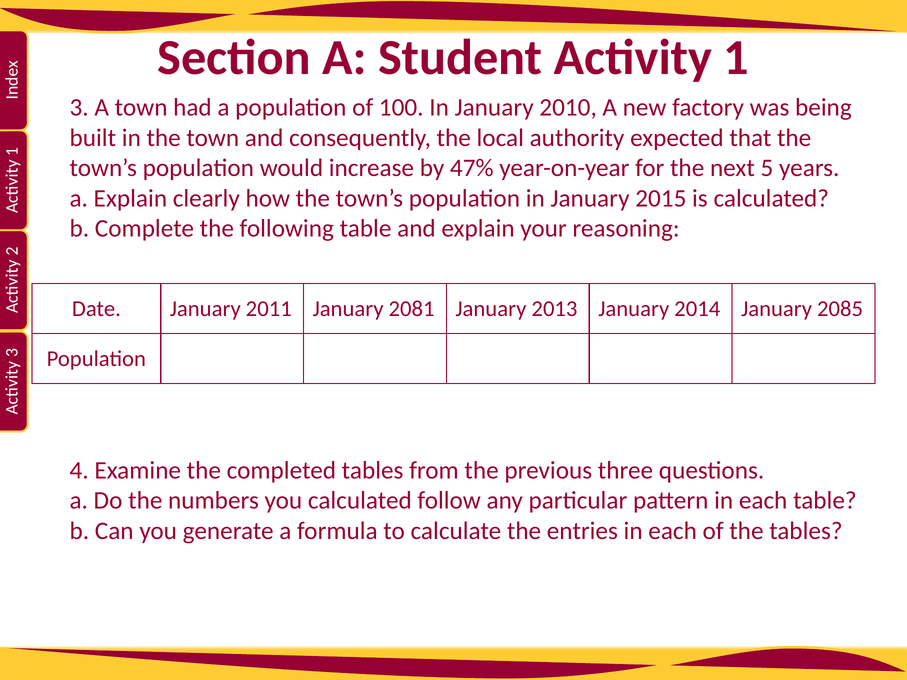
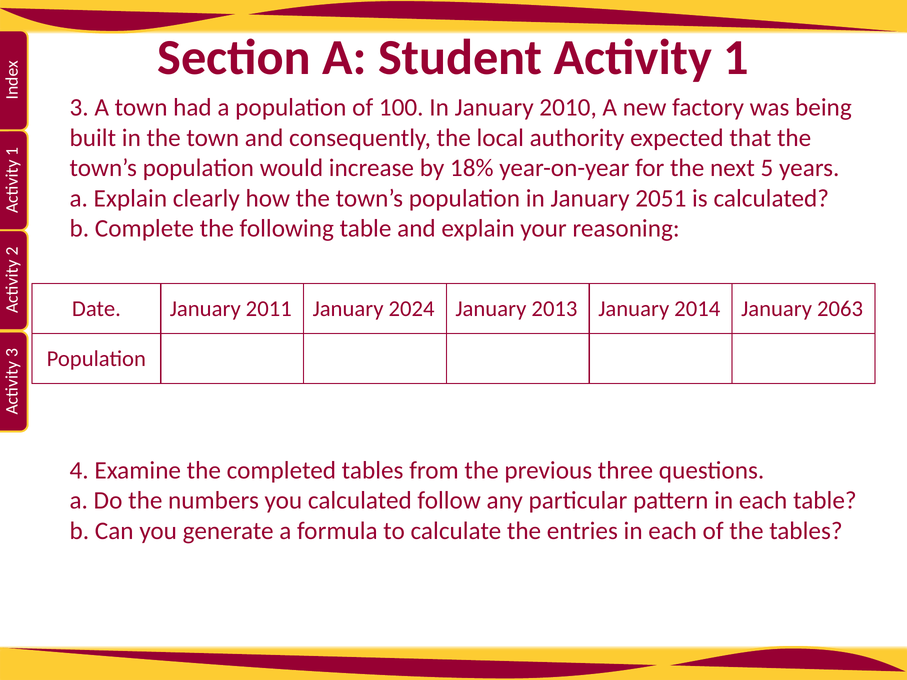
47%: 47% -> 18%
2015: 2015 -> 2051
2081: 2081 -> 2024
2085: 2085 -> 2063
